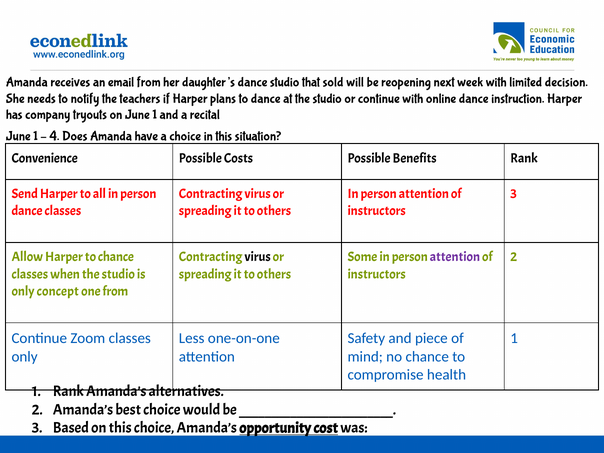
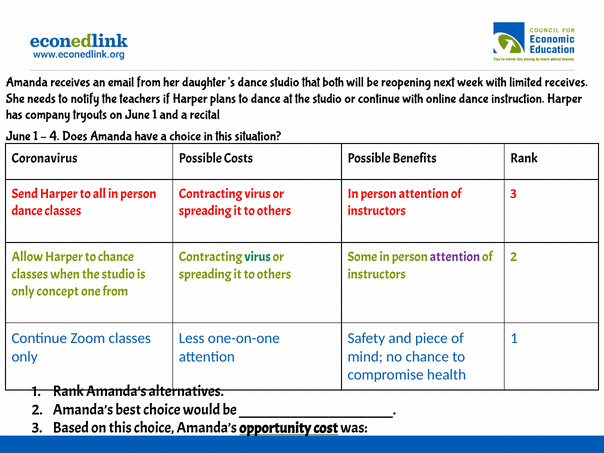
sold: sold -> both
limited decision: decision -> receives
Convenience: Convenience -> Coronavirus
virus at (258, 257) colour: black -> green
